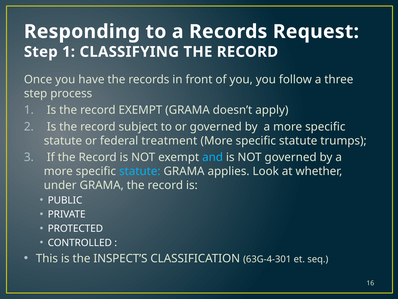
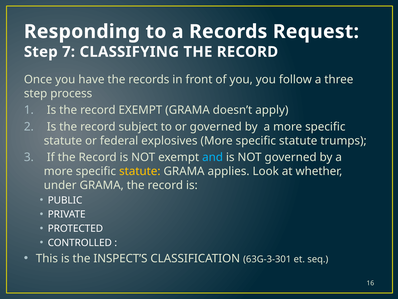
Step 1: 1 -> 7
treatment: treatment -> explosives
statute at (140, 171) colour: light blue -> yellow
63G-4-301: 63G-4-301 -> 63G-3-301
